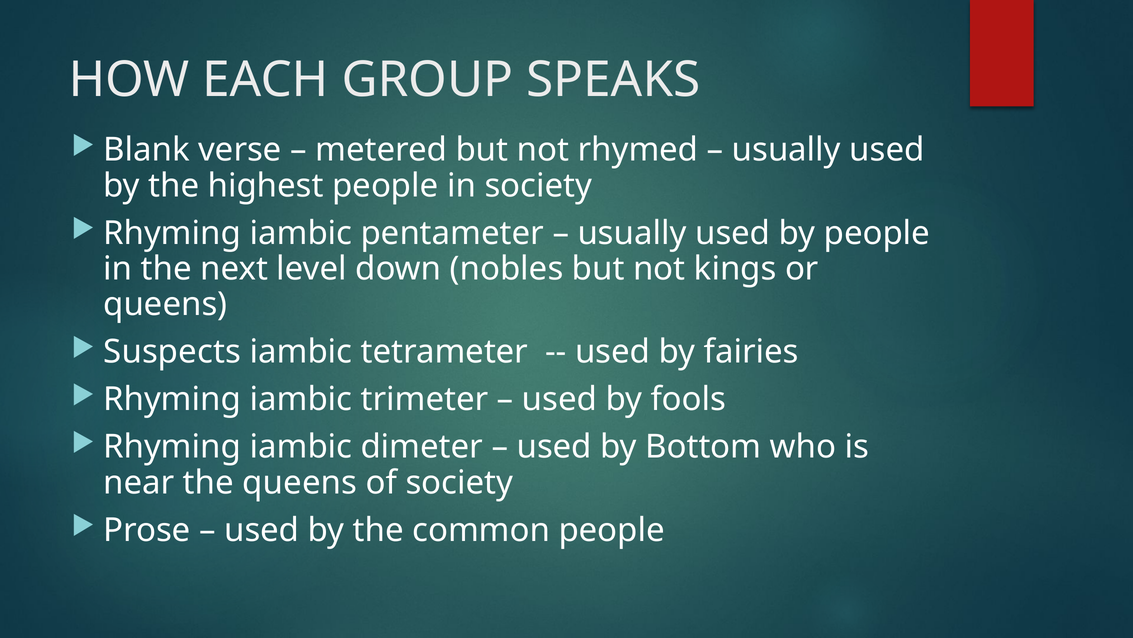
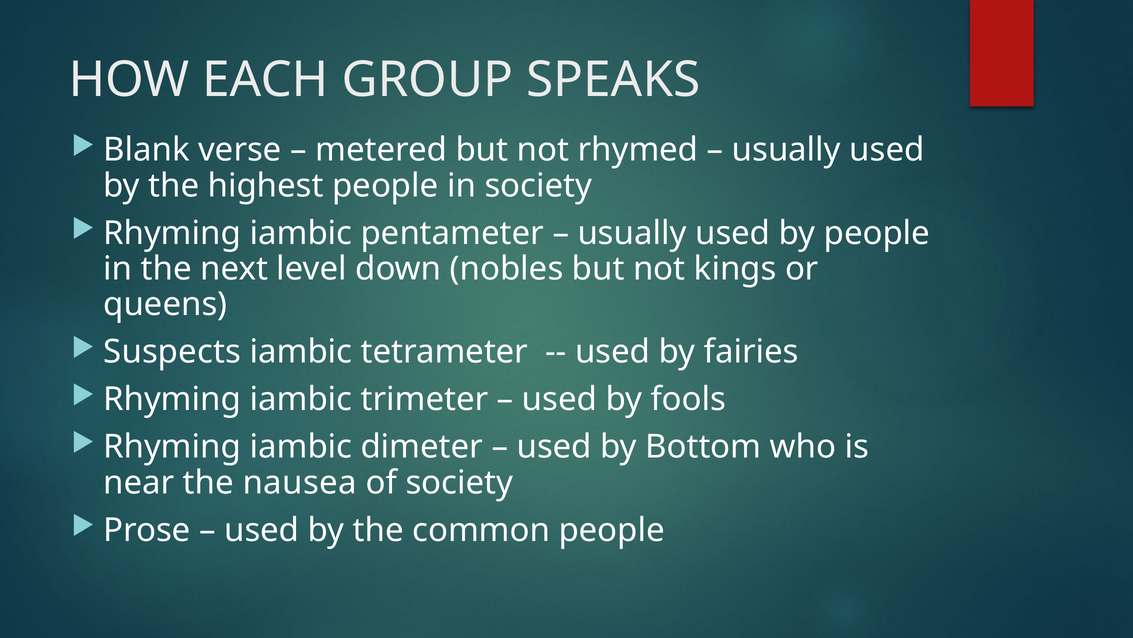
the queens: queens -> nausea
